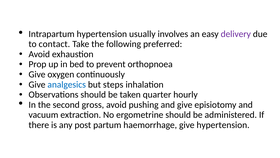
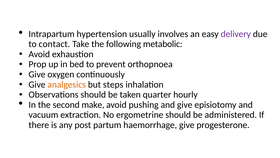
preferred: preferred -> metabolic
analgesics colour: blue -> orange
gross: gross -> make
give hypertension: hypertension -> progesterone
